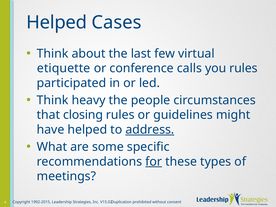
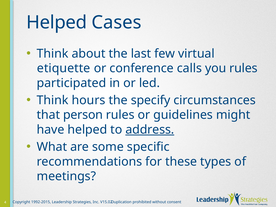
heavy: heavy -> hours
people: people -> specify
closing: closing -> person
for underline: present -> none
